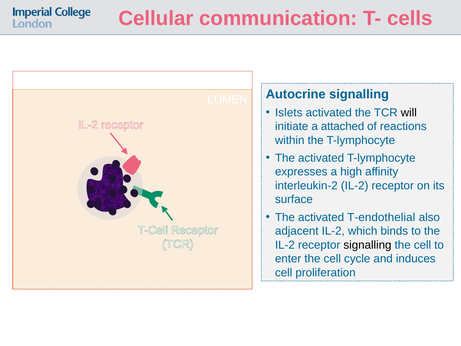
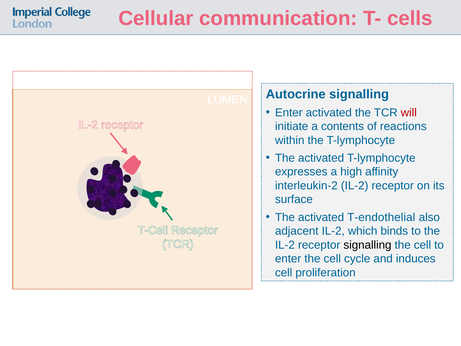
Islets at (289, 113): Islets -> Enter
will colour: black -> red
attached: attached -> contents
